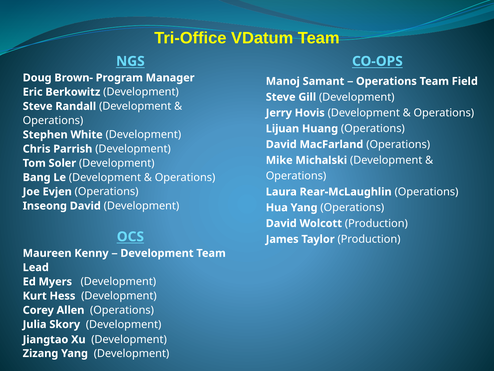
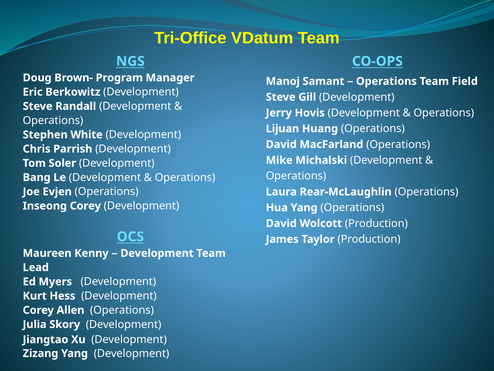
Inseong David: David -> Corey
